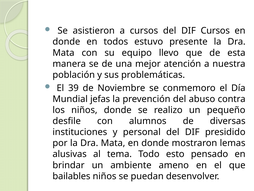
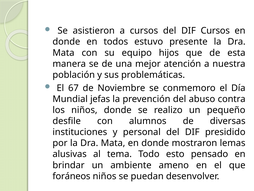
llevo: llevo -> hijos
39: 39 -> 67
bailables: bailables -> foráneos
